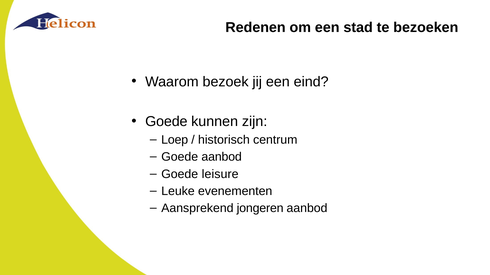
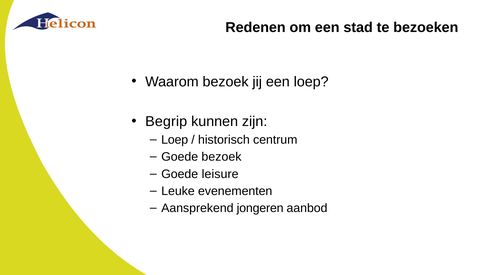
een eind: eind -> loep
Goede at (166, 122): Goede -> Begrip
Goede aanbod: aanbod -> bezoek
